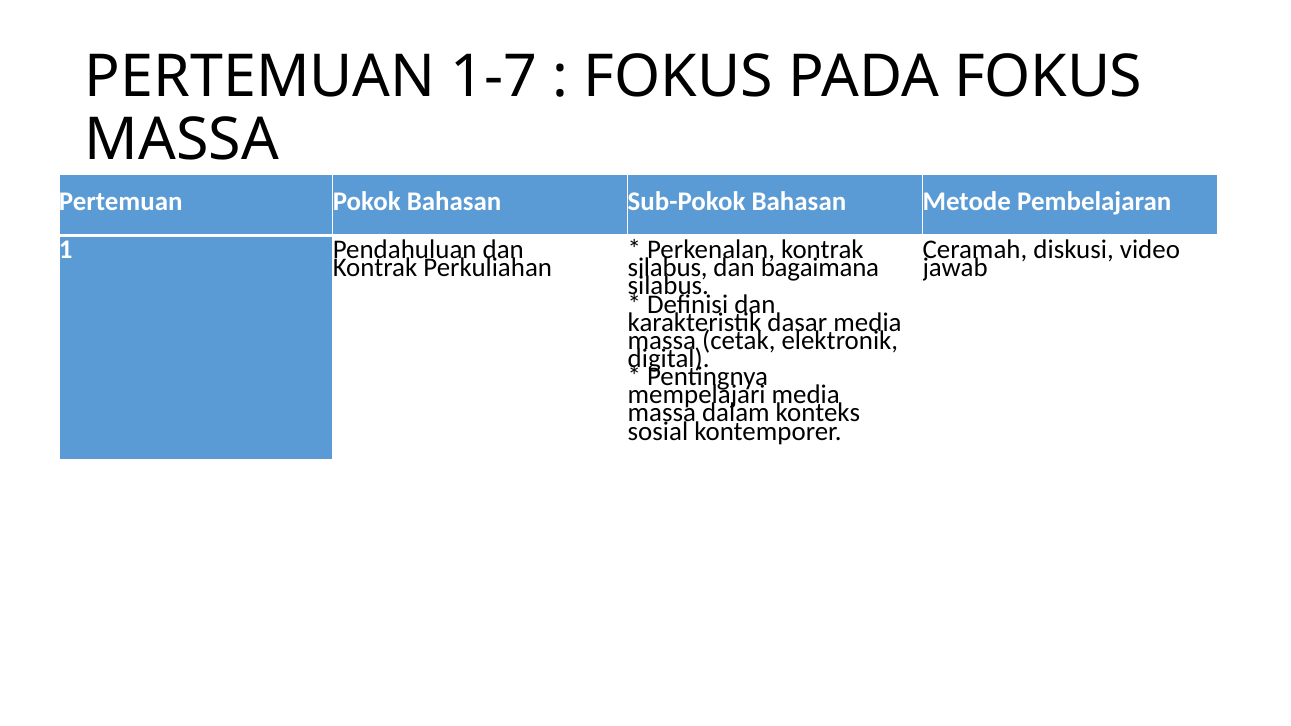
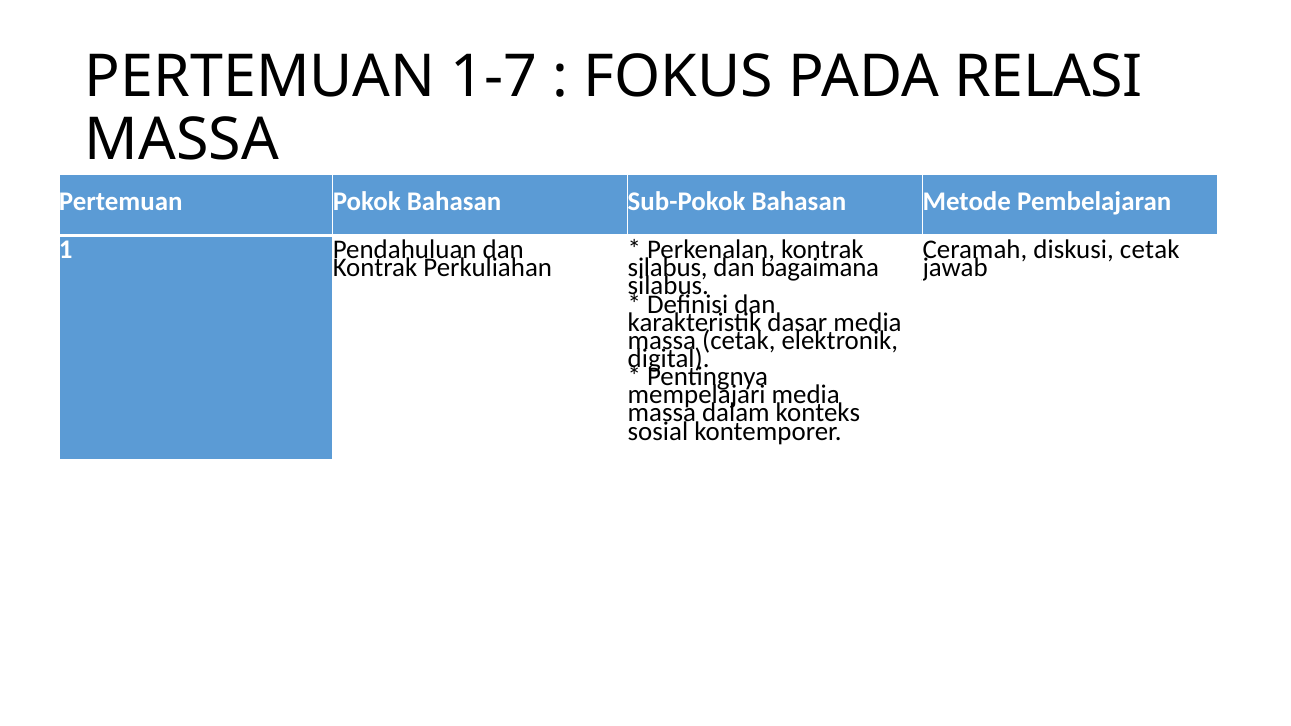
PADA FOKUS: FOKUS -> RELASI
diskusi video: video -> cetak
